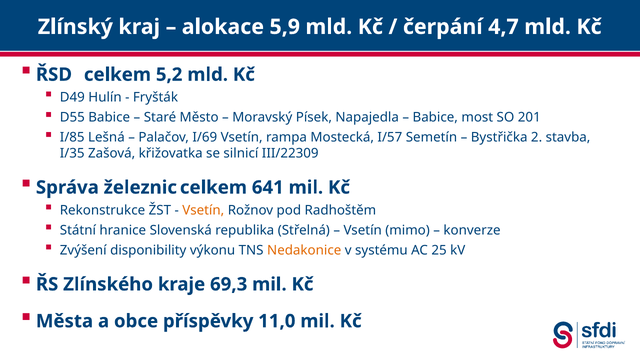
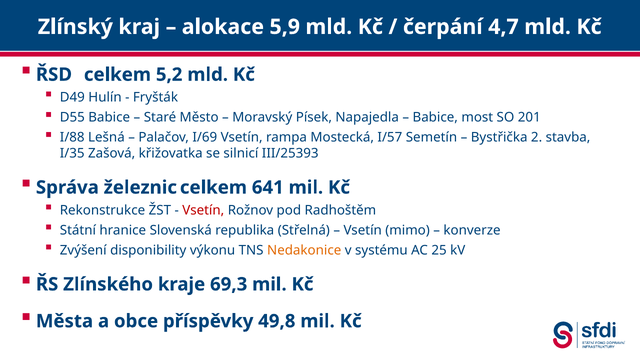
I/85: I/85 -> I/88
III/22309: III/22309 -> III/25393
Vsetín at (203, 210) colour: orange -> red
11,0: 11,0 -> 49,8
